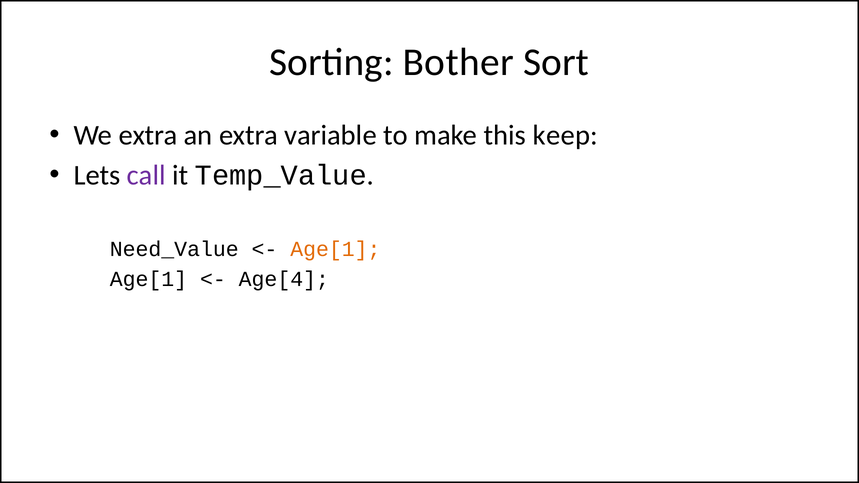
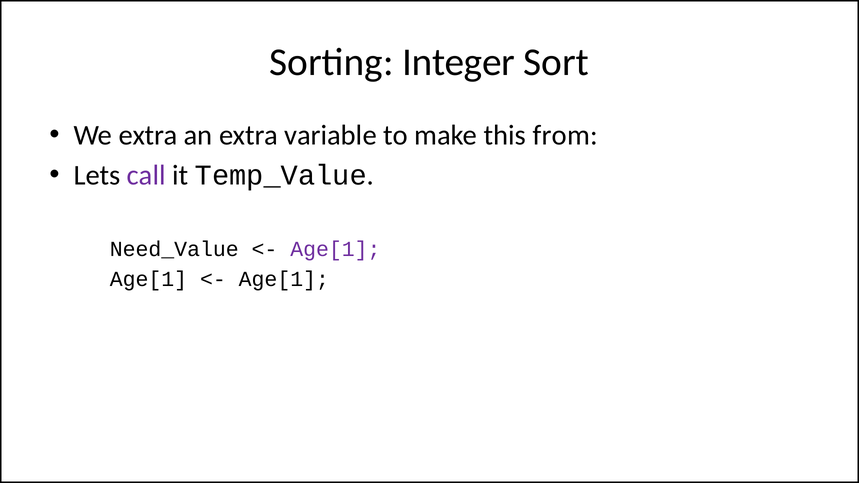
Bother: Bother -> Integer
keep: keep -> from
Age[1 at (335, 249) colour: orange -> purple
Age[4 at (284, 279): Age[4 -> Age[1
